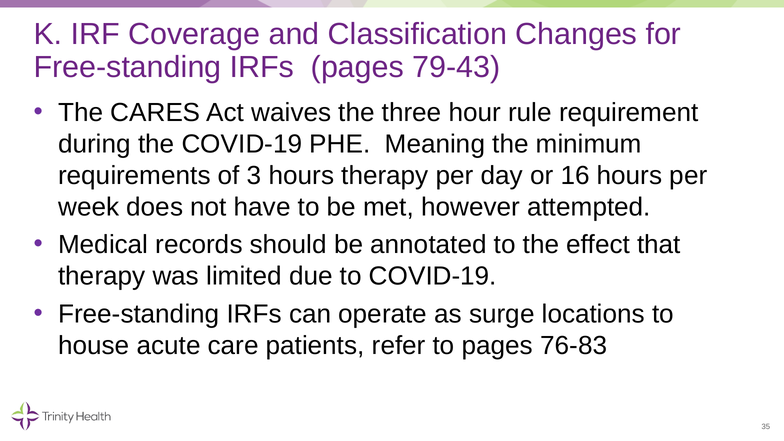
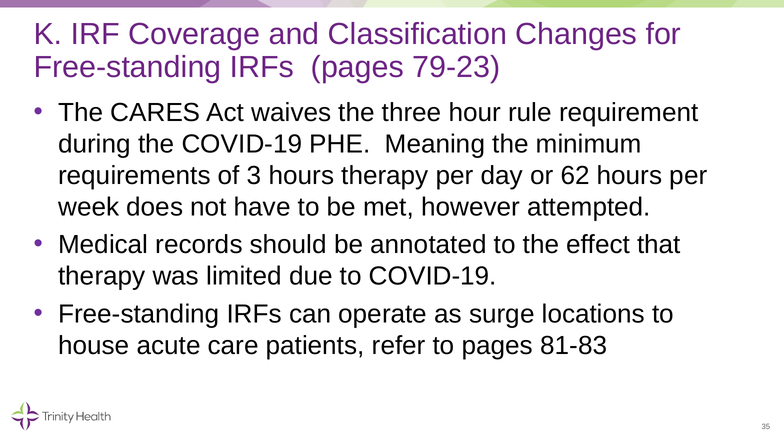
79-43: 79-43 -> 79-23
16: 16 -> 62
76-83: 76-83 -> 81-83
